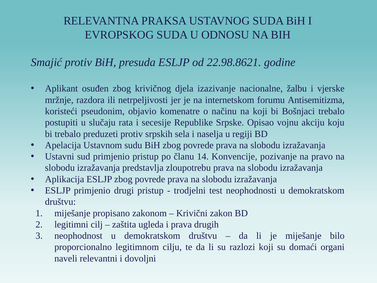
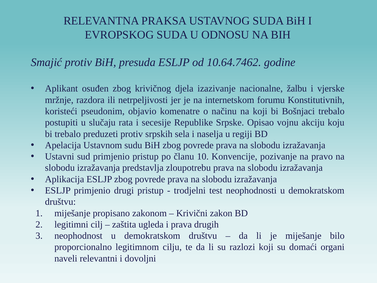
22.98.8621: 22.98.8621 -> 10.64.7462
Antisemitizma: Antisemitizma -> Konstitutivnih
14: 14 -> 10
